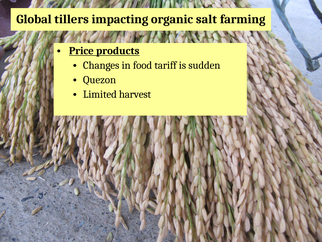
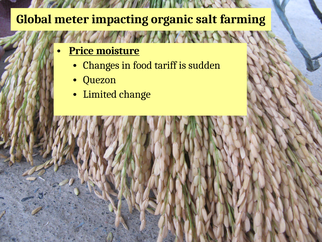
tillers: tillers -> meter
products: products -> moisture
harvest: harvest -> change
